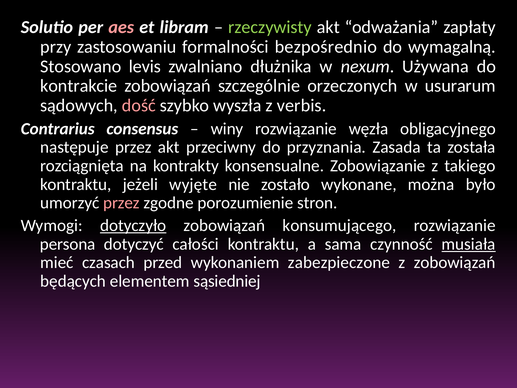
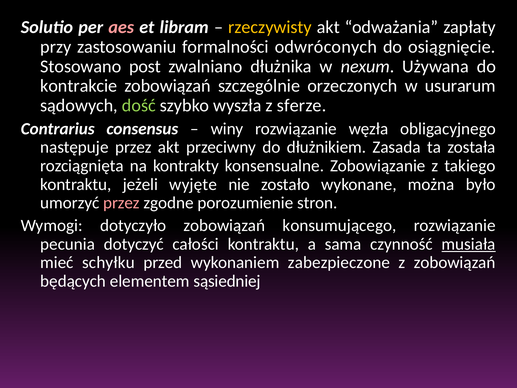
rzeczywisty colour: light green -> yellow
bezpośrednio: bezpośrednio -> odwróconych
wymagalną: wymagalną -> osiągnięcie
levis: levis -> post
dość colour: pink -> light green
verbis: verbis -> sferze
przyznania: przyznania -> dłużnikiem
dotyczyło underline: present -> none
persona: persona -> pecunia
czasach: czasach -> schyłku
